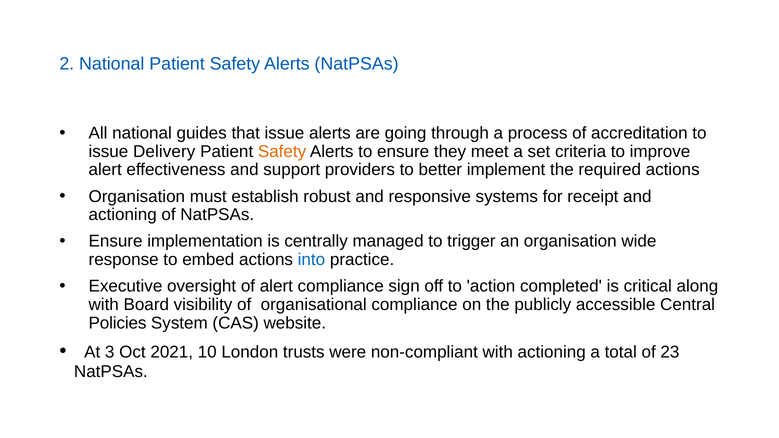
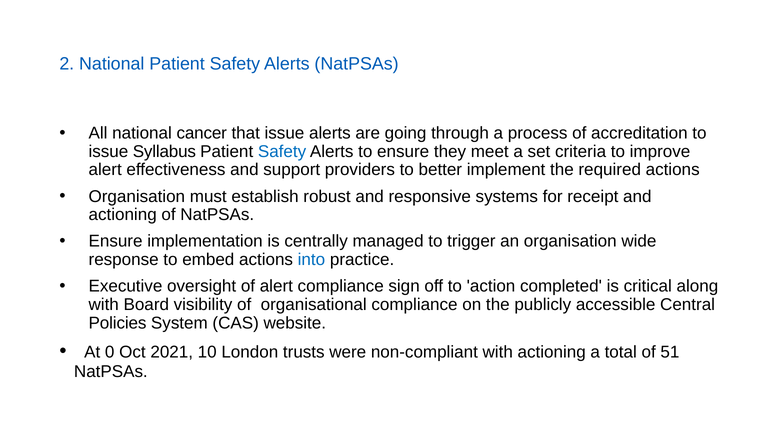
guides: guides -> cancer
Delivery: Delivery -> Syllabus
Safety at (282, 152) colour: orange -> blue
3: 3 -> 0
23: 23 -> 51
